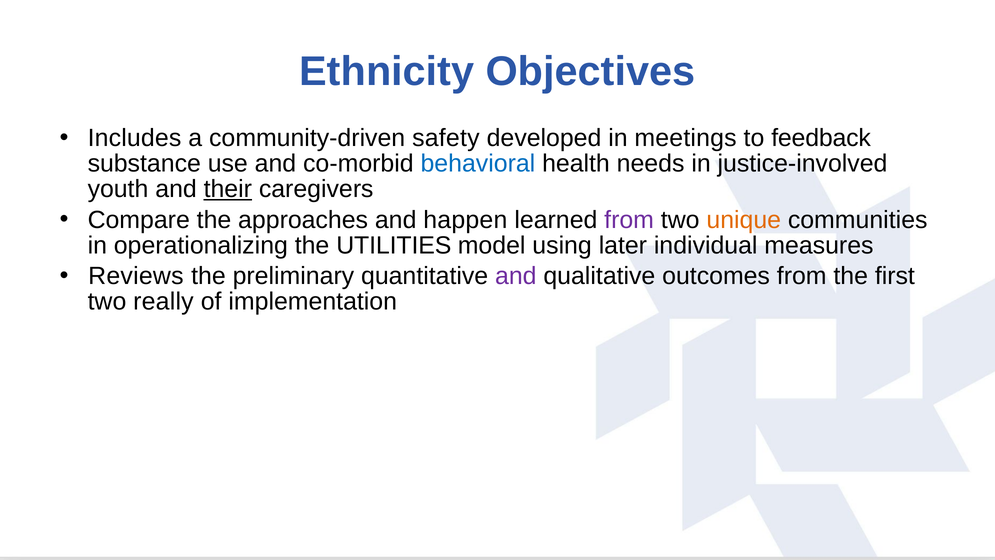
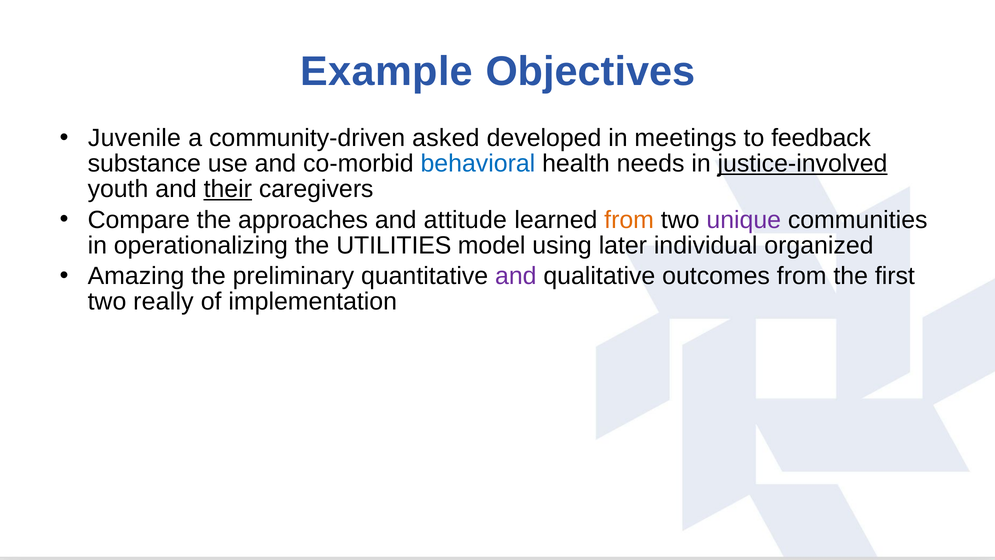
Ethnicity: Ethnicity -> Example
Includes: Includes -> Juvenile
safety: safety -> asked
justice-involved underline: none -> present
happen: happen -> attitude
from at (629, 220) colour: purple -> orange
unique colour: orange -> purple
measures: measures -> organized
Reviews: Reviews -> Amazing
